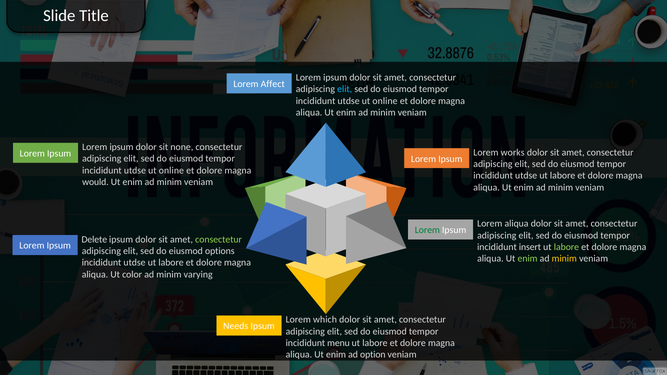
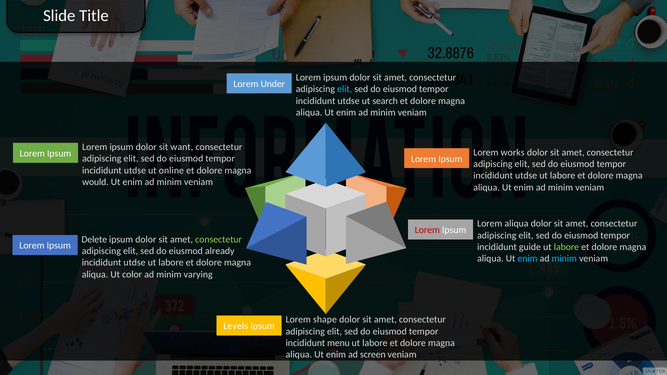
Affect: Affect -> Under
online at (385, 101): online -> search
none: none -> want
Lorem at (427, 230) colour: green -> red
insert: insert -> guide
options: options -> already
enim at (528, 259) colour: light green -> light blue
minim at (564, 259) colour: yellow -> light blue
which: which -> shape
Needs: Needs -> Levels
option: option -> screen
